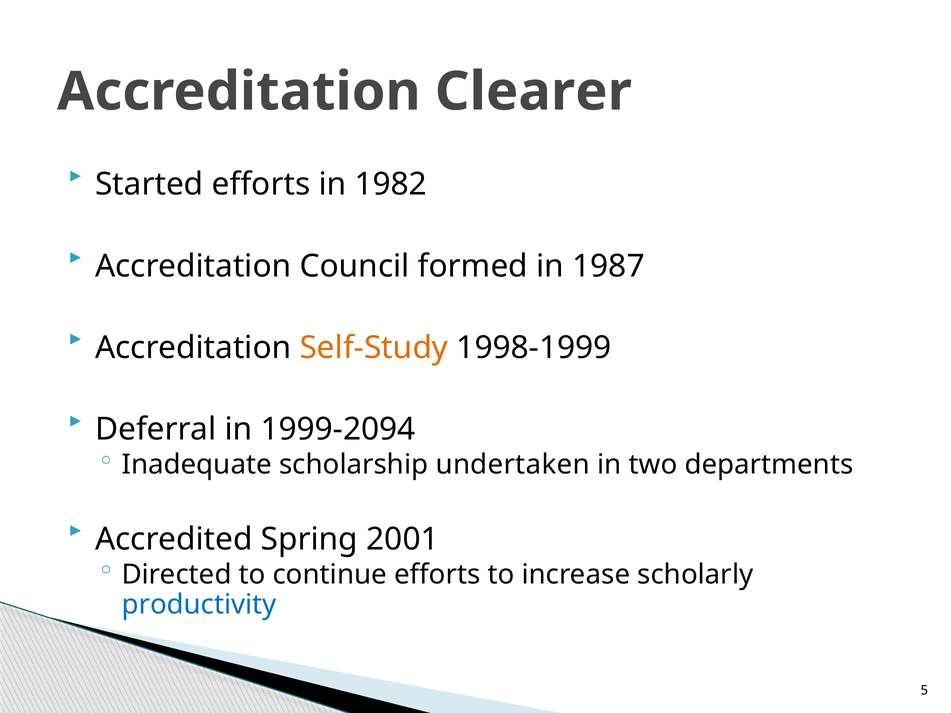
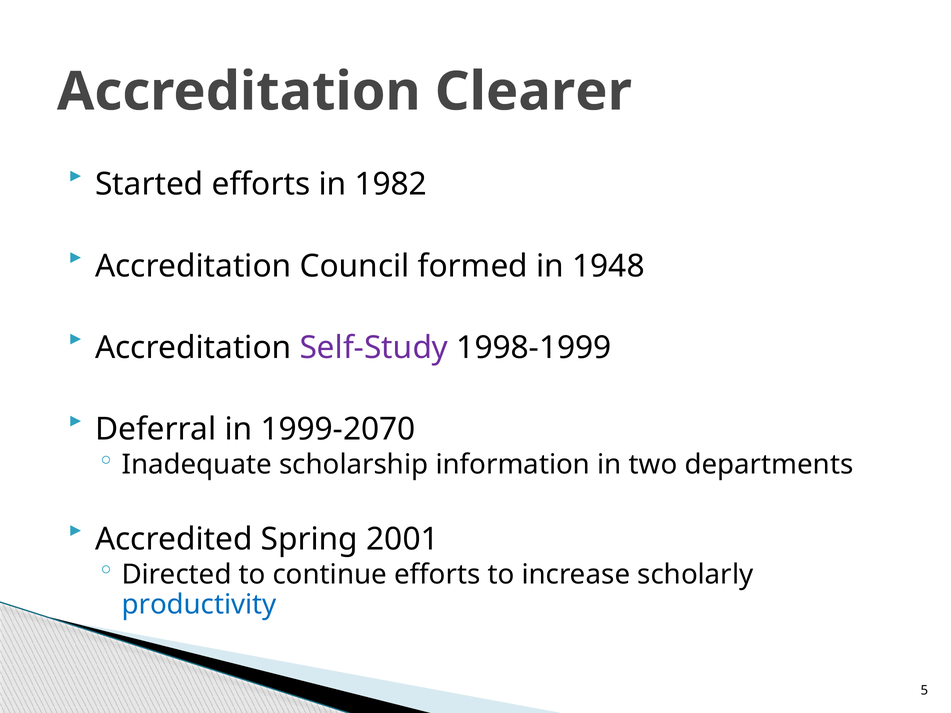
1987: 1987 -> 1948
Self-Study colour: orange -> purple
1999-2094: 1999-2094 -> 1999-2070
undertaken: undertaken -> information
